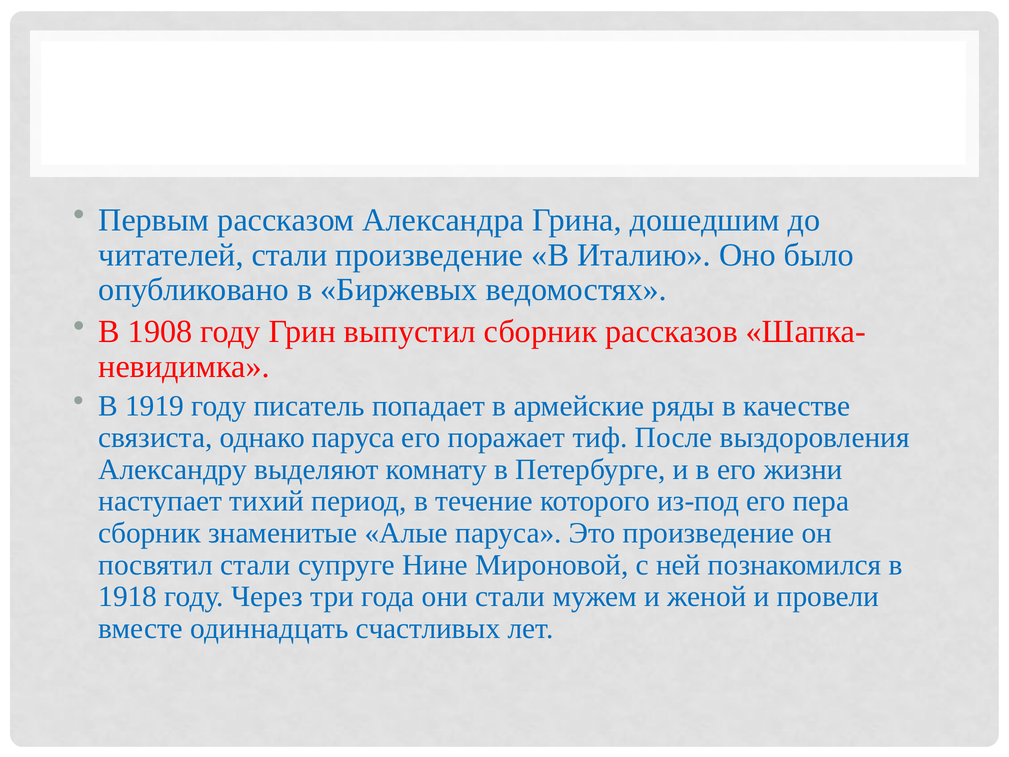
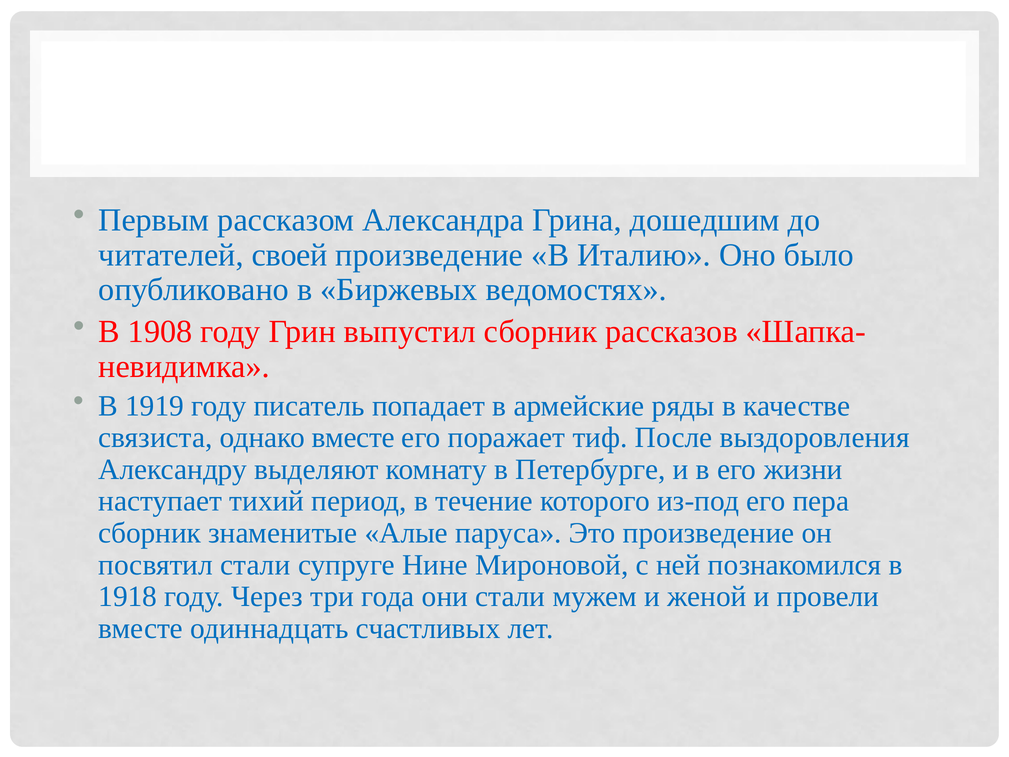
читателей стали: стали -> своей
однако паруса: паруса -> вместе
